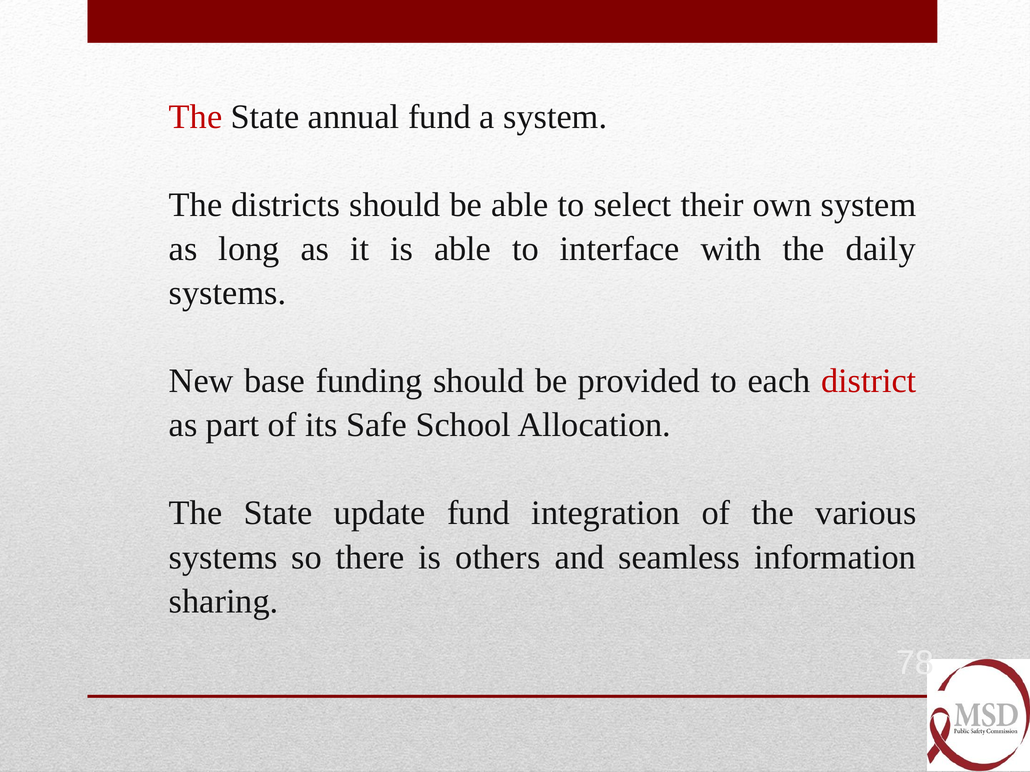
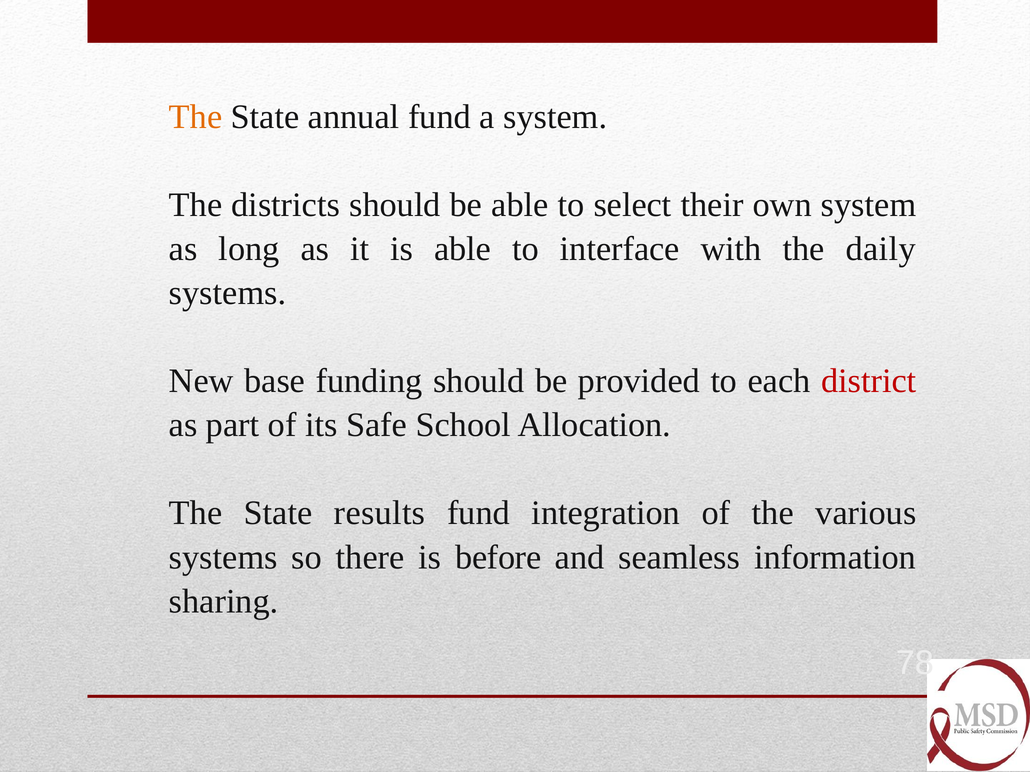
The at (196, 117) colour: red -> orange
update: update -> results
others: others -> before
